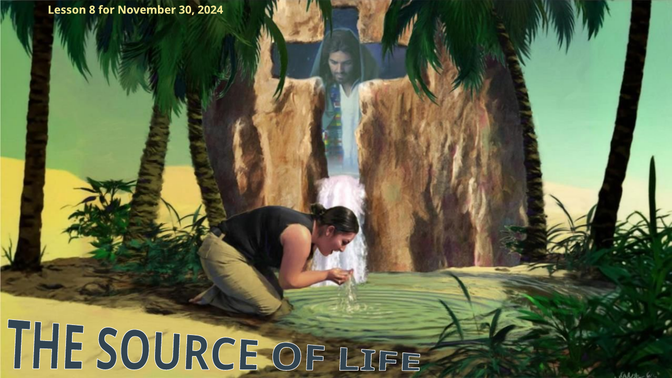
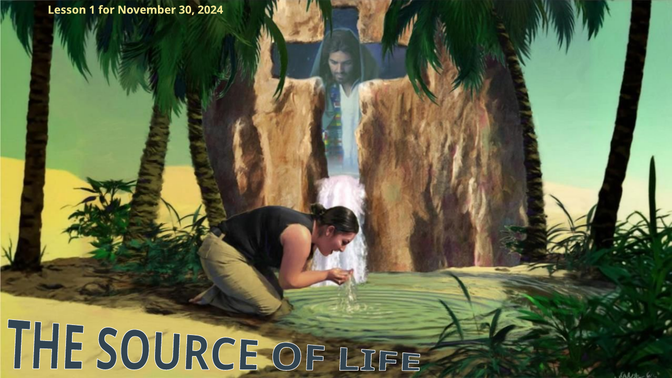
8: 8 -> 1
